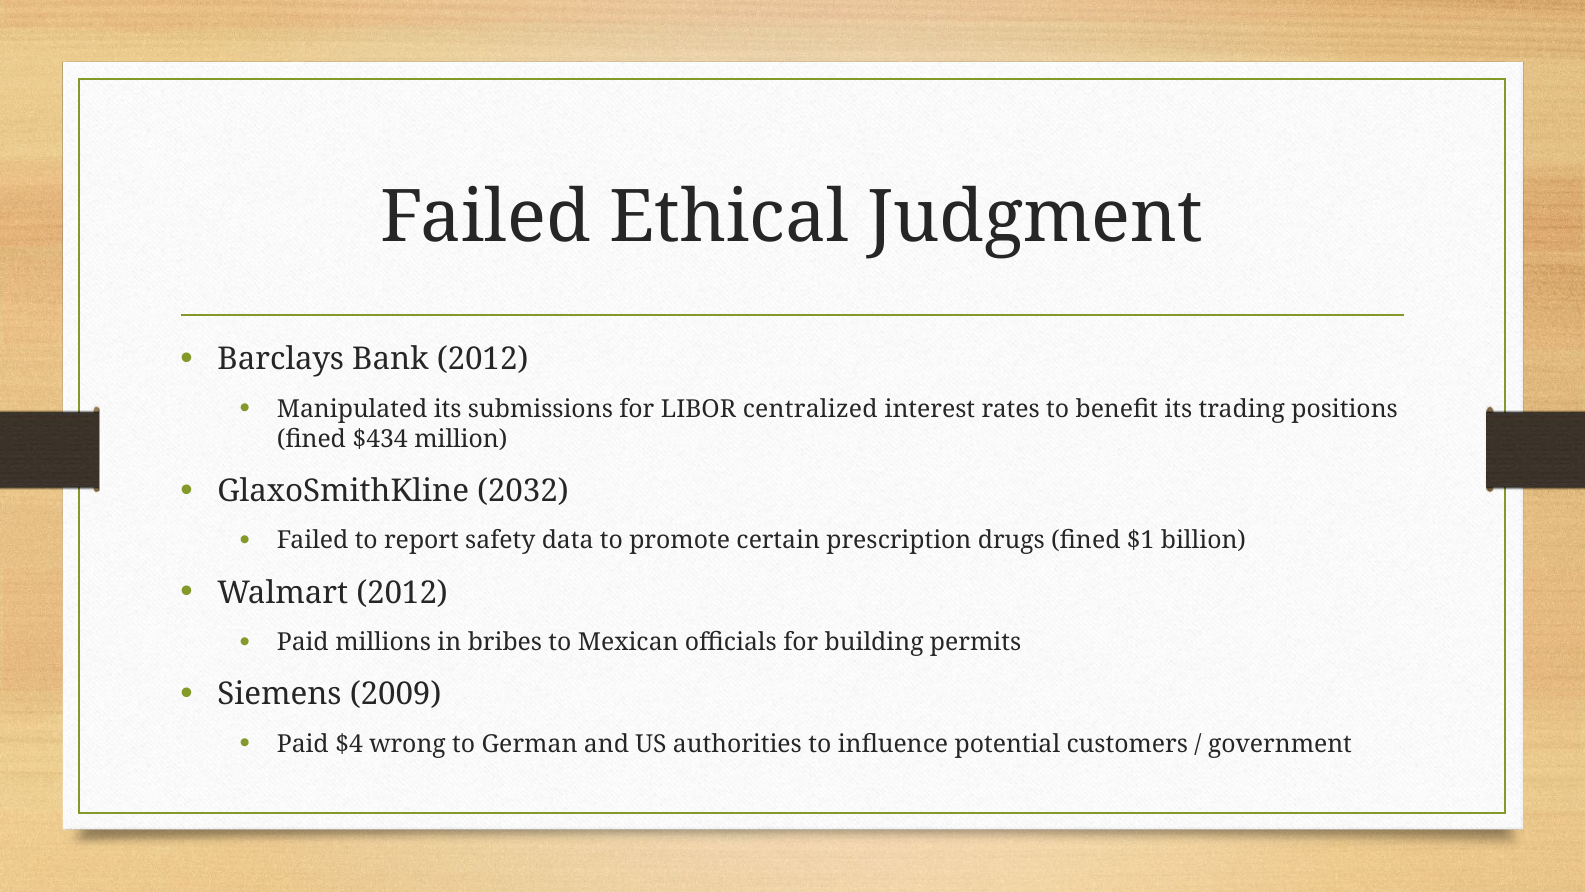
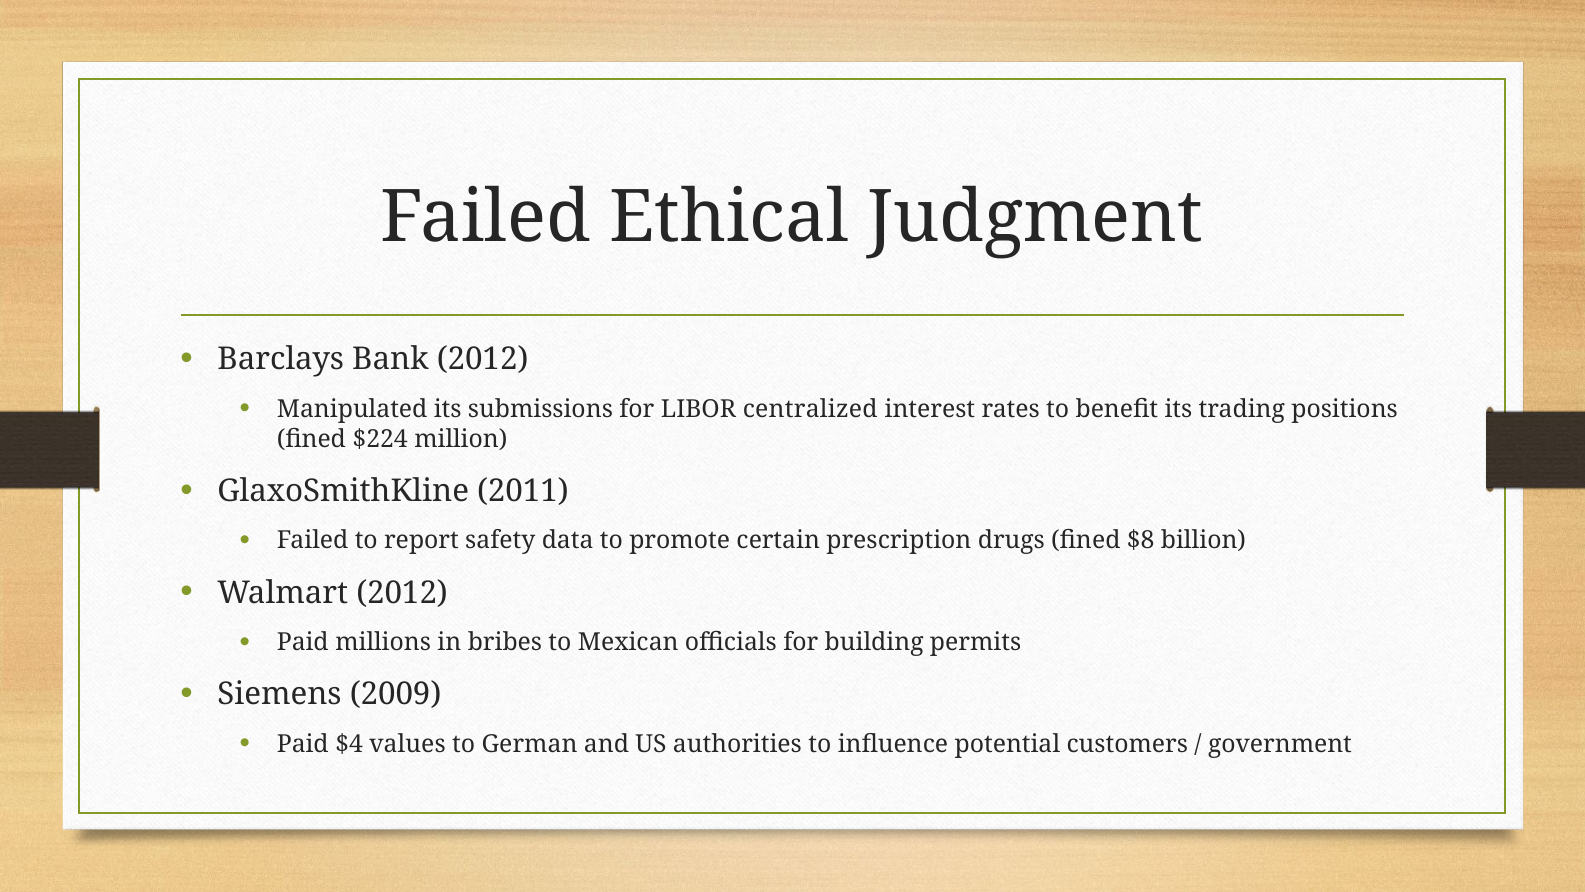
$434: $434 -> $224
2032: 2032 -> 2011
$1: $1 -> $8
wrong: wrong -> values
